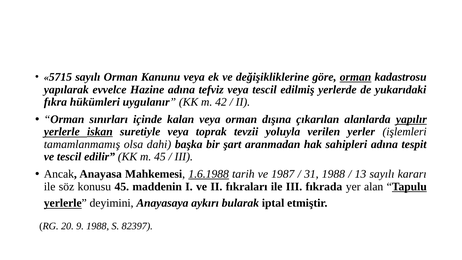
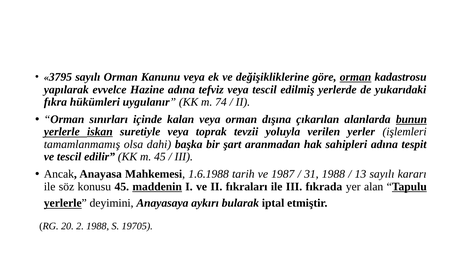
5715: 5715 -> 3795
42: 42 -> 74
yapılır: yapılır -> bunun
1.6.1988 underline: present -> none
maddenin underline: none -> present
9: 9 -> 2
82397: 82397 -> 19705
